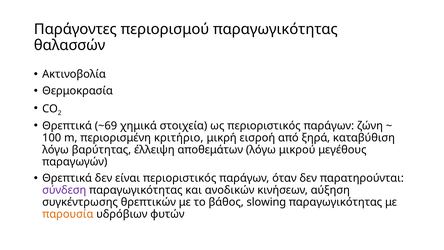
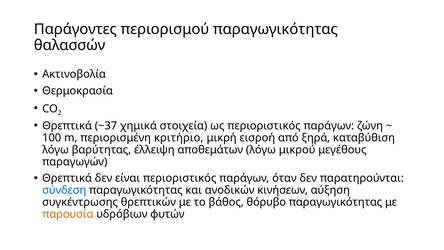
~69: ~69 -> ~37
σύνδεση colour: purple -> blue
slowing: slowing -> θόρυβο
